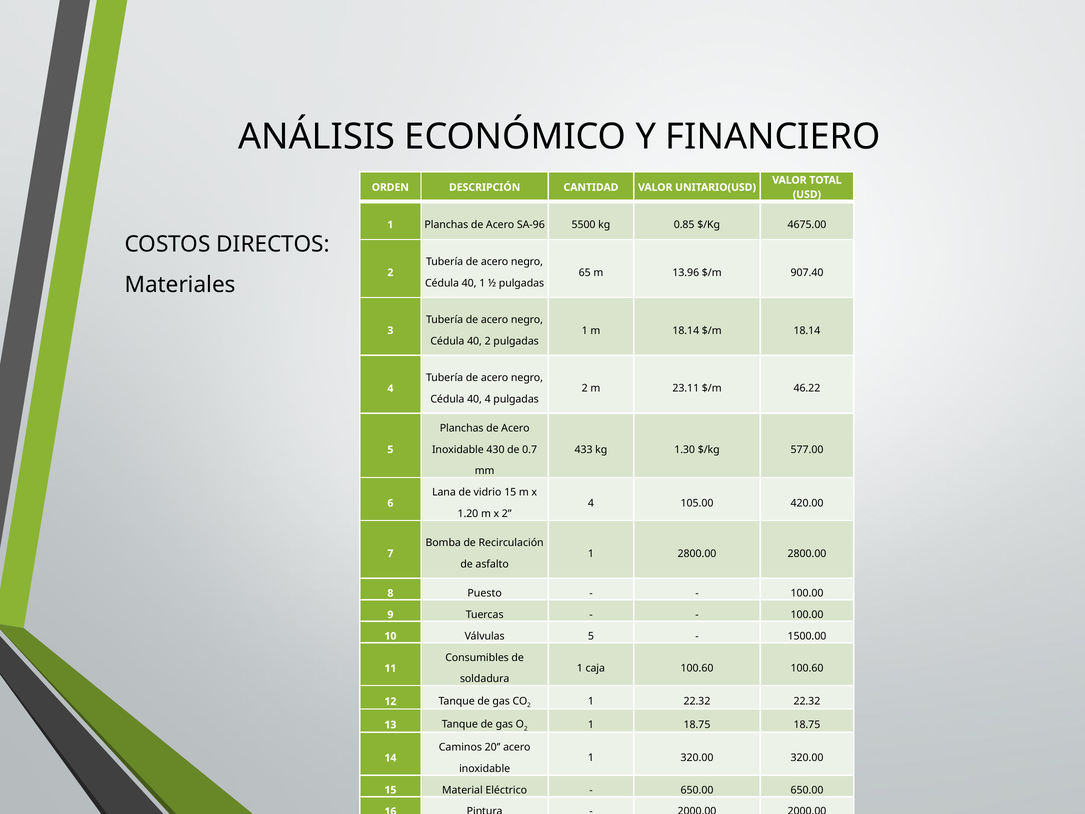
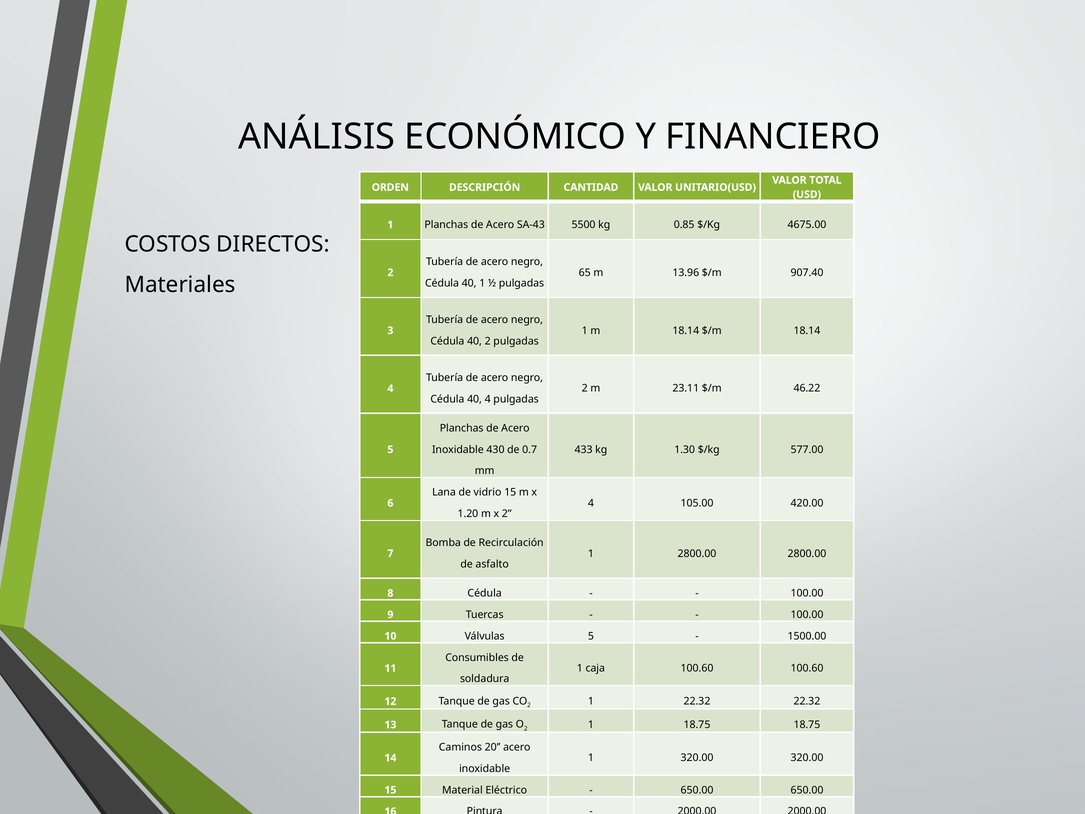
SA-96: SA-96 -> SA-43
Puesto at (485, 593): Puesto -> Cédula
